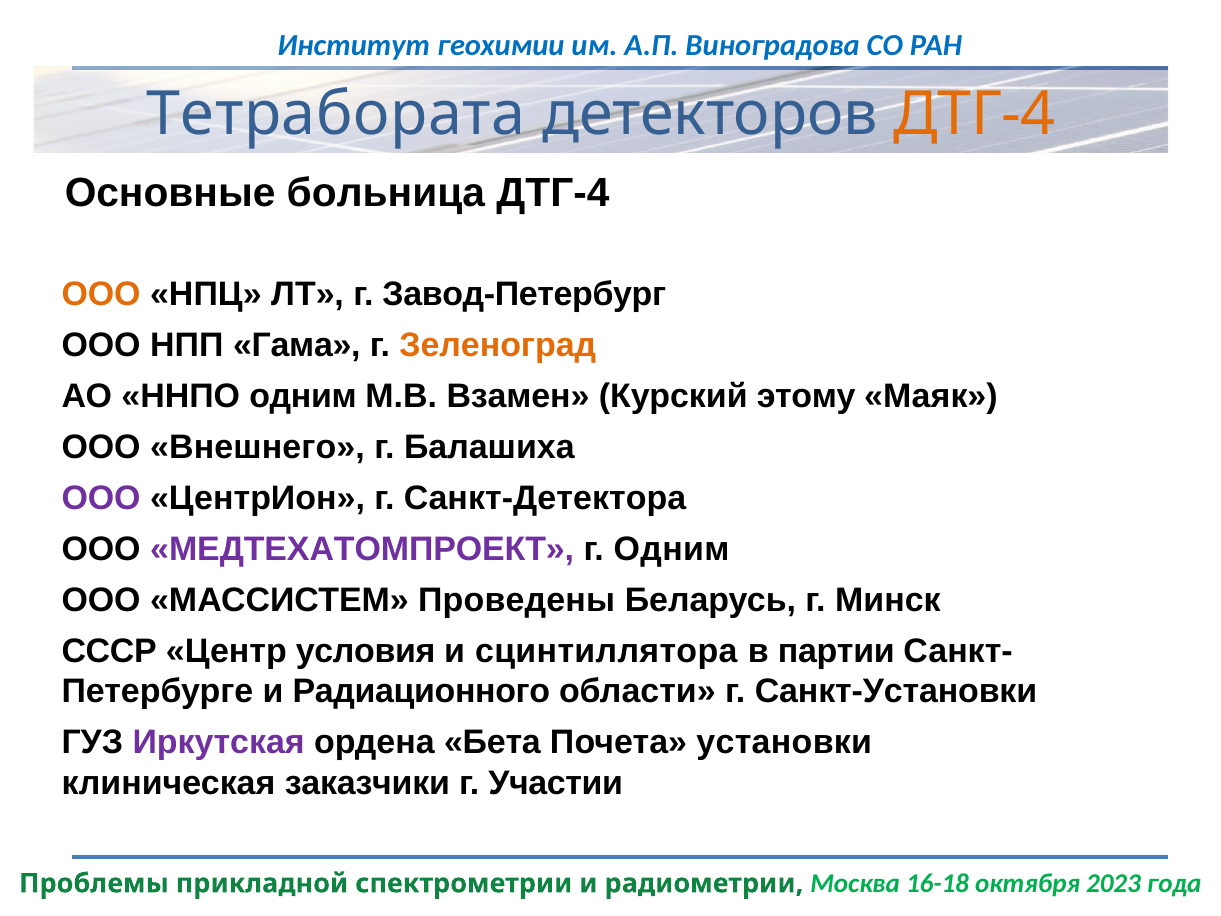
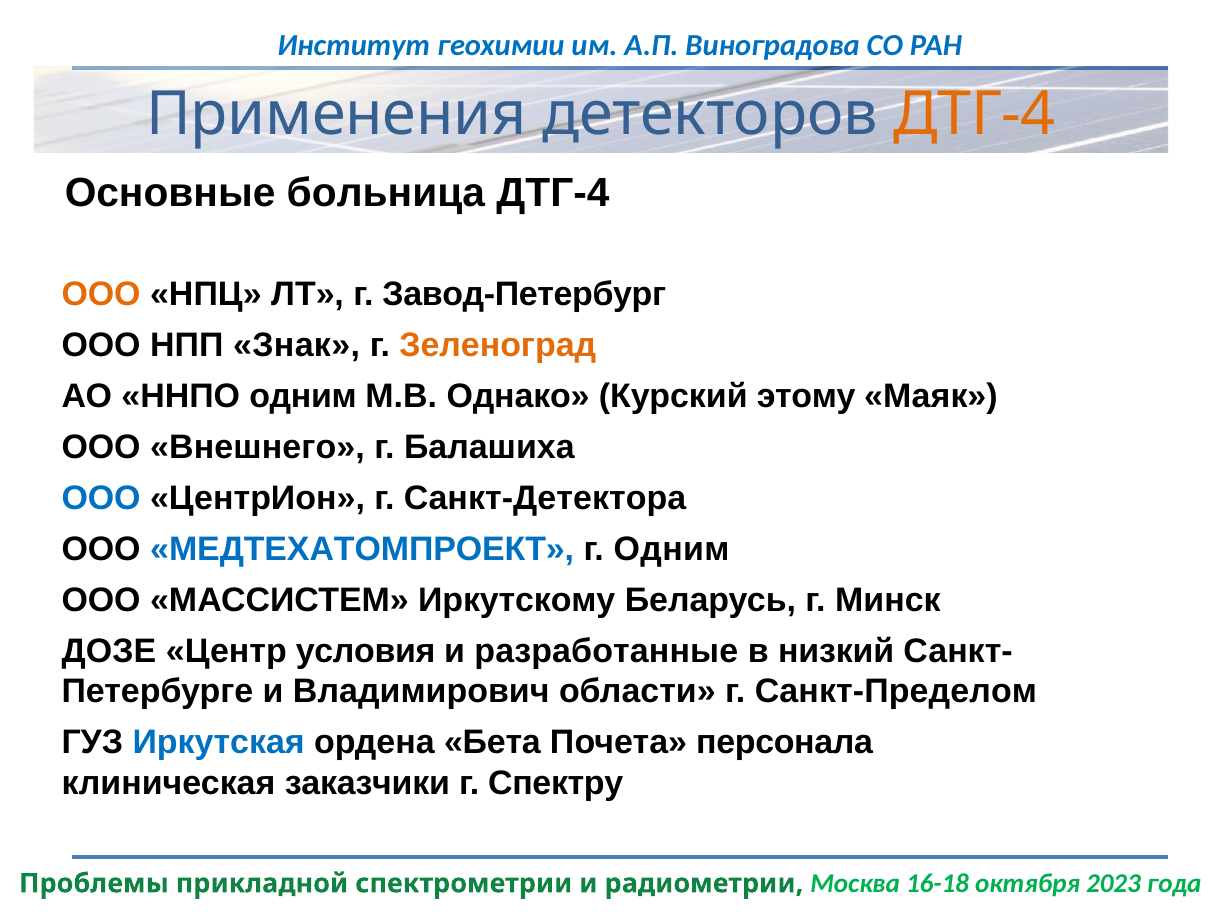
Тетрабората: Тетрабората -> Применения
Гама: Гама -> Знак
Взамен: Взамен -> Однако
ООО at (101, 498) colour: purple -> blue
МЕДТЕХАТОМПРОЕКТ colour: purple -> blue
Проведены: Проведены -> Иркутскому
СССР: СССР -> ДОЗЕ
сцинтиллятора: сцинтиллятора -> разработанные
партии: партии -> низкий
Радиационного: Радиационного -> Владимирович
Санкт-Установки: Санкт-Установки -> Санкт-Пределом
Иркутская colour: purple -> blue
установки: установки -> персонала
Участии: Участии -> Спектру
